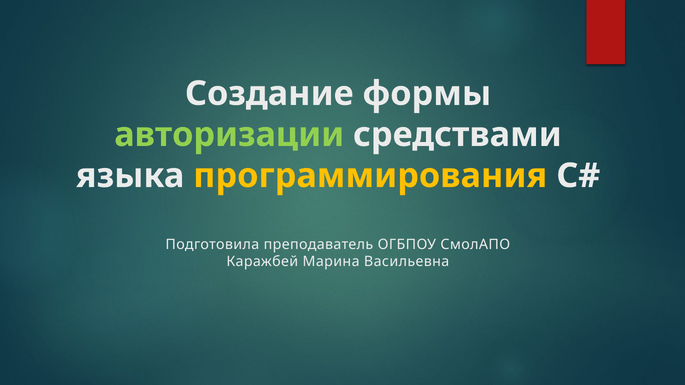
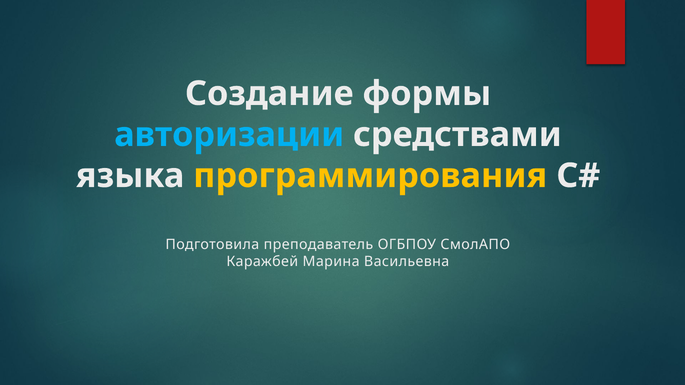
авторизации colour: light green -> light blue
